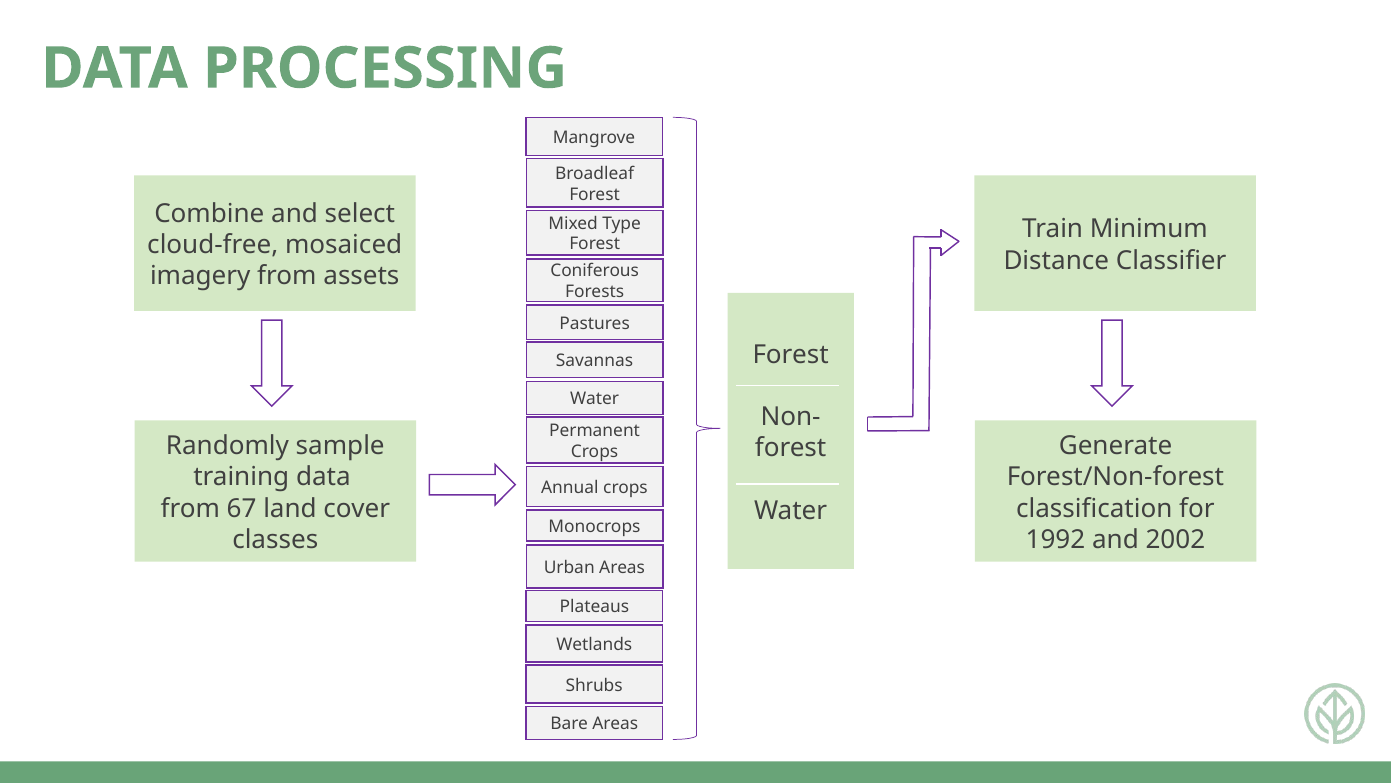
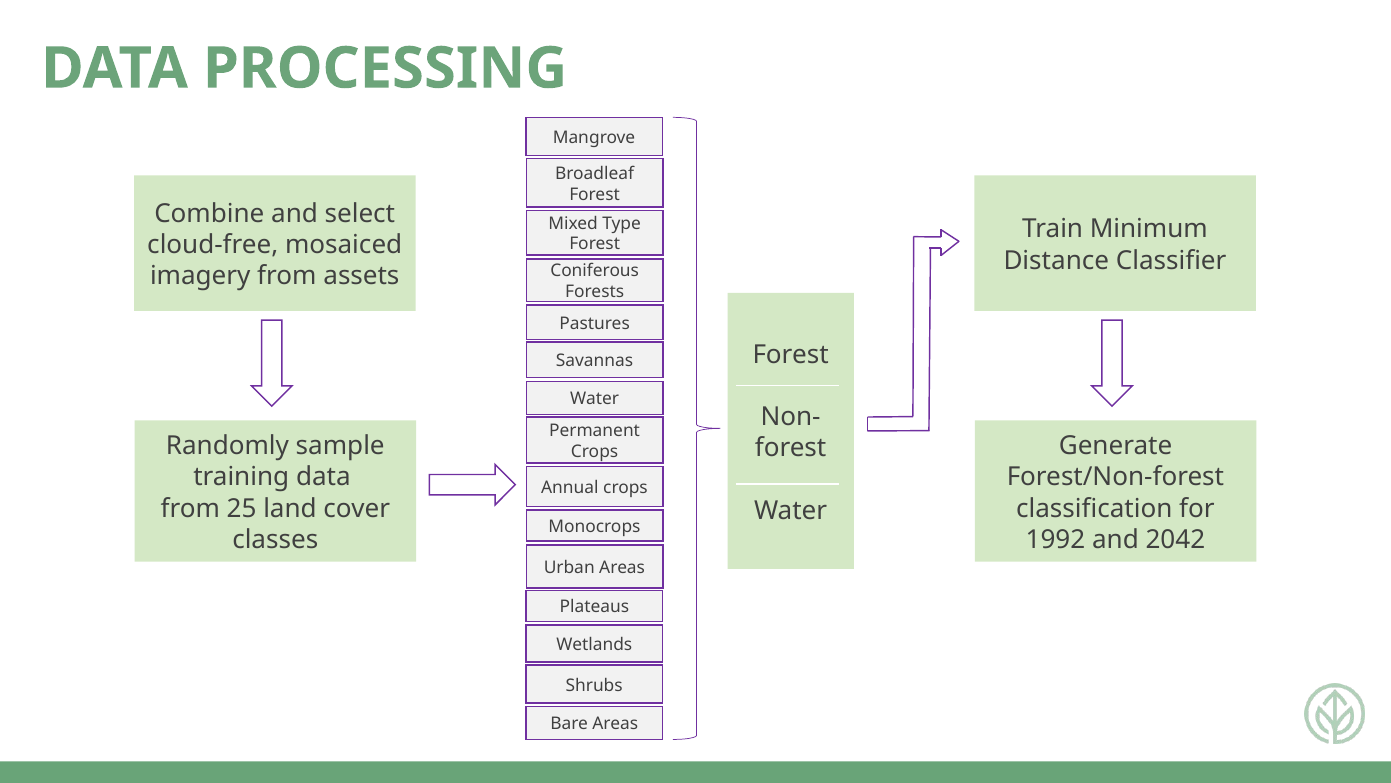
67: 67 -> 25
2002: 2002 -> 2042
